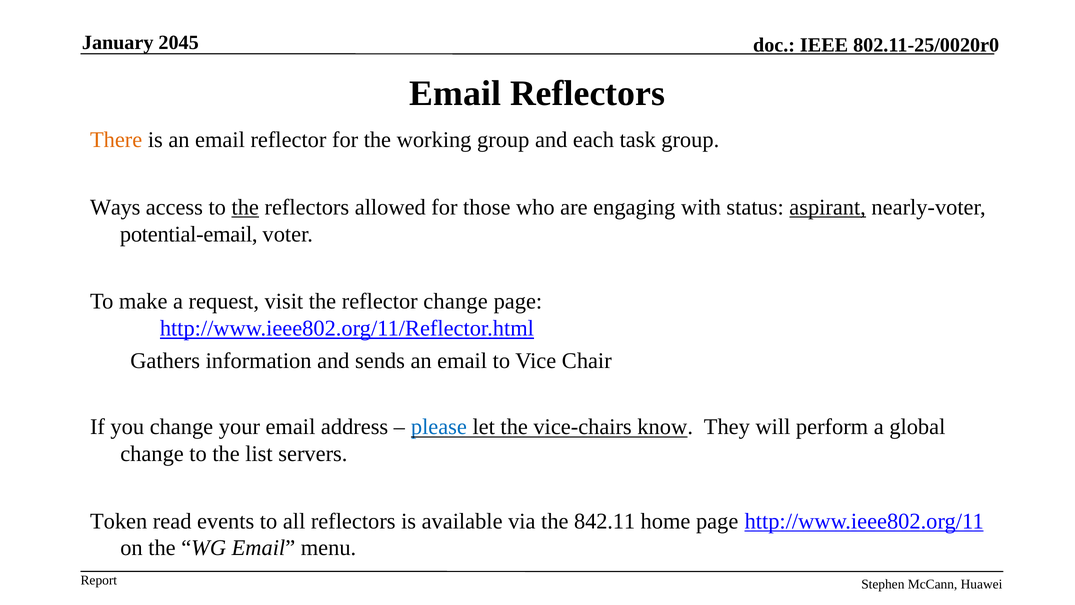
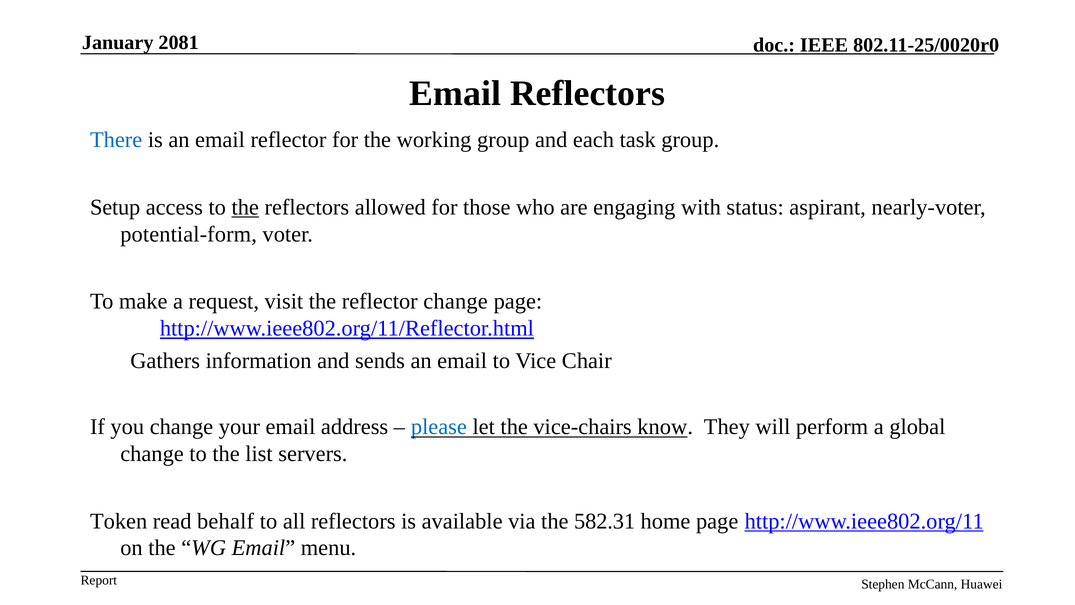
2045: 2045 -> 2081
There colour: orange -> blue
Ways: Ways -> Setup
aspirant underline: present -> none
potential-email: potential-email -> potential-form
events: events -> behalf
842.11: 842.11 -> 582.31
